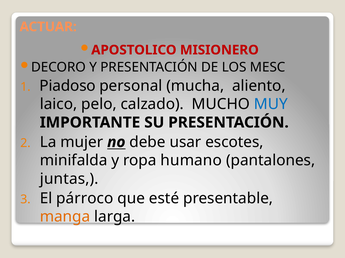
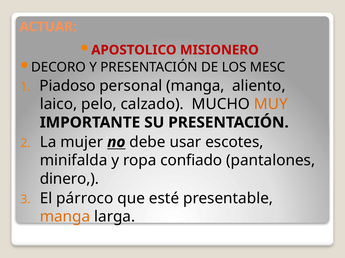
personal mucha: mucha -> manga
MUY colour: blue -> orange
humano: humano -> confiado
juntas: juntas -> dinero
